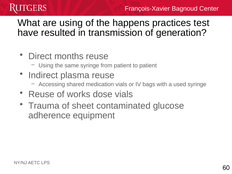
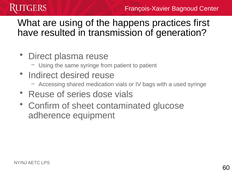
test: test -> first
months: months -> plasma
plasma: plasma -> desired
works: works -> series
Trauma: Trauma -> Confirm
